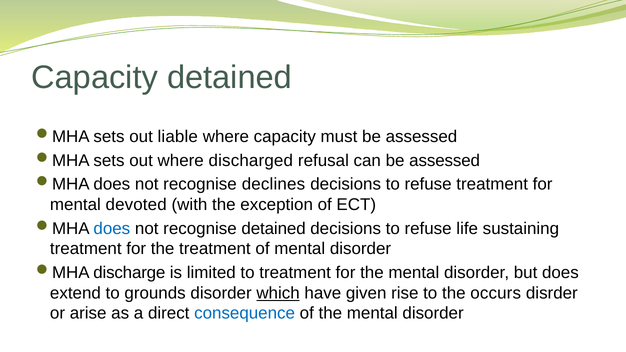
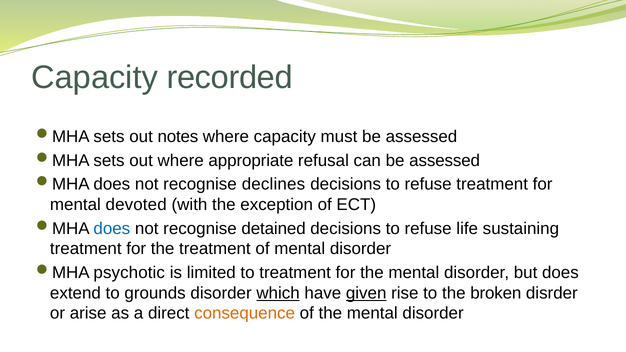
Capacity detained: detained -> recorded
liable: liable -> notes
discharged: discharged -> appropriate
discharge: discharge -> psychotic
given underline: none -> present
occurs: occurs -> broken
consequence colour: blue -> orange
